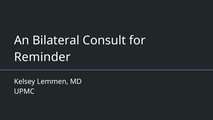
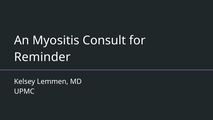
Bilateral: Bilateral -> Myositis
